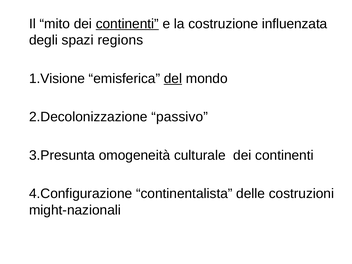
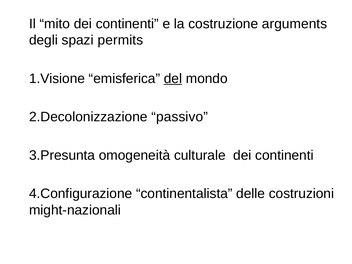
continenti at (127, 24) underline: present -> none
influenzata: influenzata -> arguments
regions: regions -> permits
